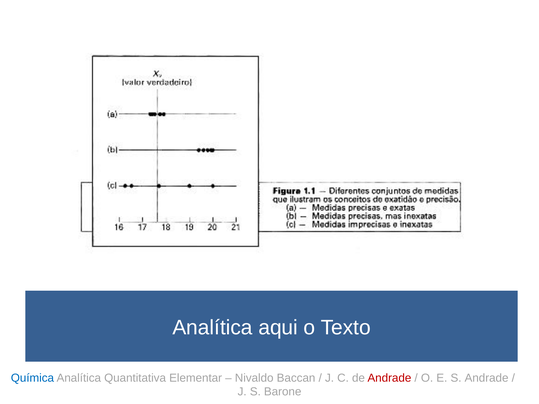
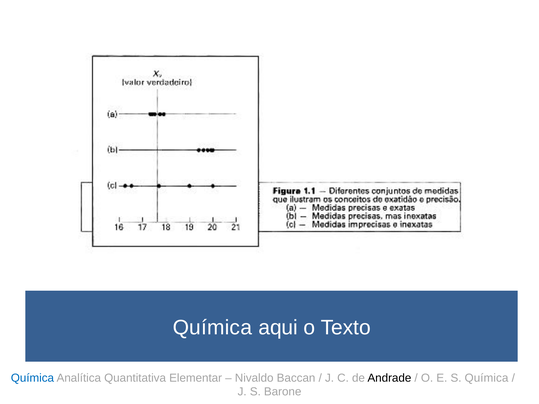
Analítica at (212, 328): Analítica -> Química
Andrade at (389, 378) colour: red -> black
S Andrade: Andrade -> Química
